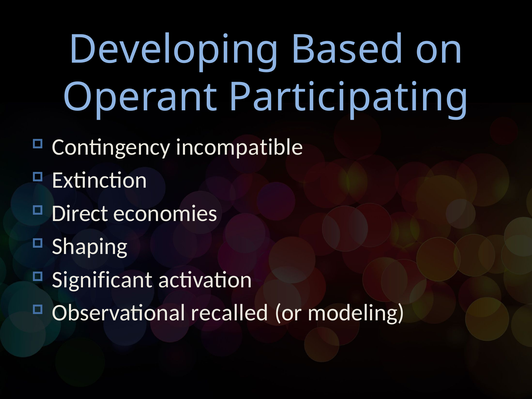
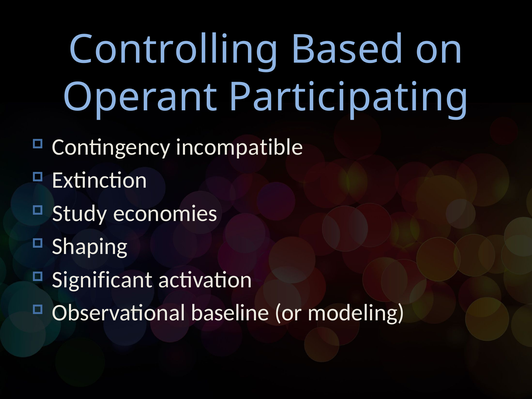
Developing: Developing -> Controlling
Direct: Direct -> Study
recalled: recalled -> baseline
